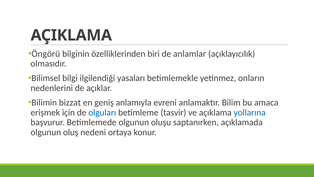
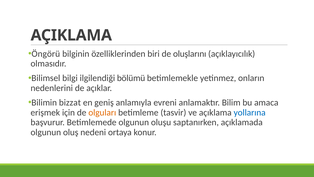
anlamlar: anlamlar -> oluşlarını
yasaları: yasaları -> bölümü
olguları colour: blue -> orange
